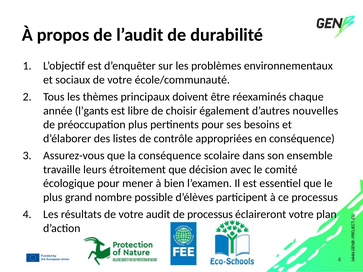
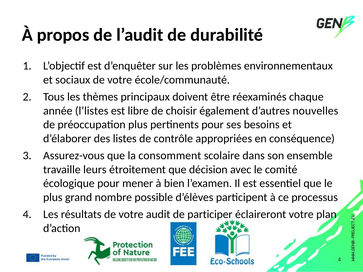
l’gants: l’gants -> l’listes
la conséquence: conséquence -> consomment
de processus: processus -> participer
